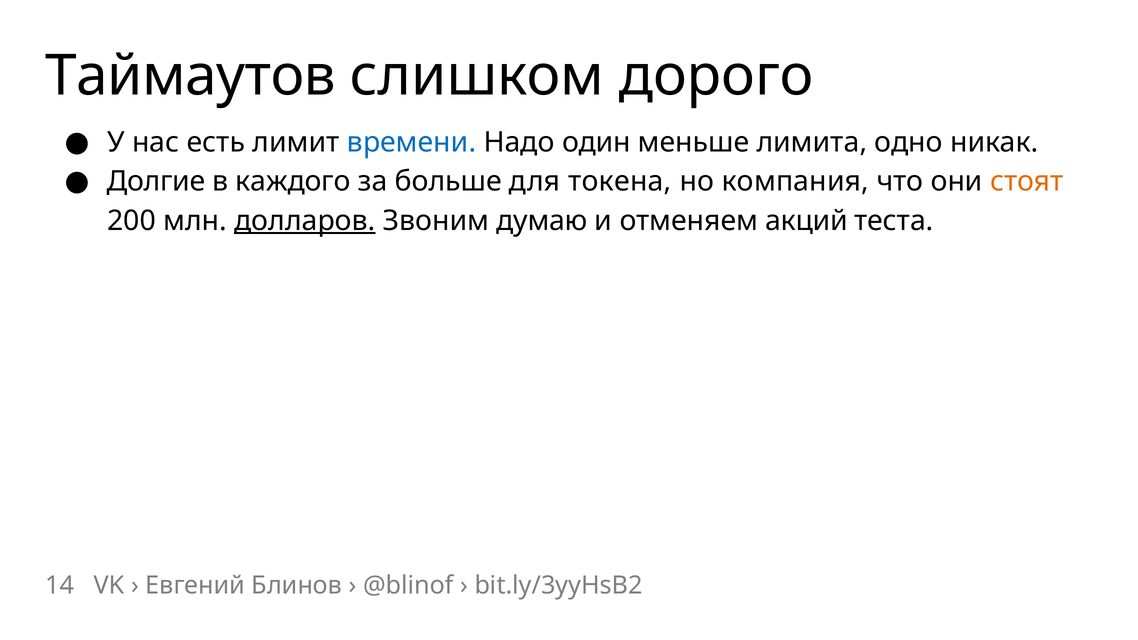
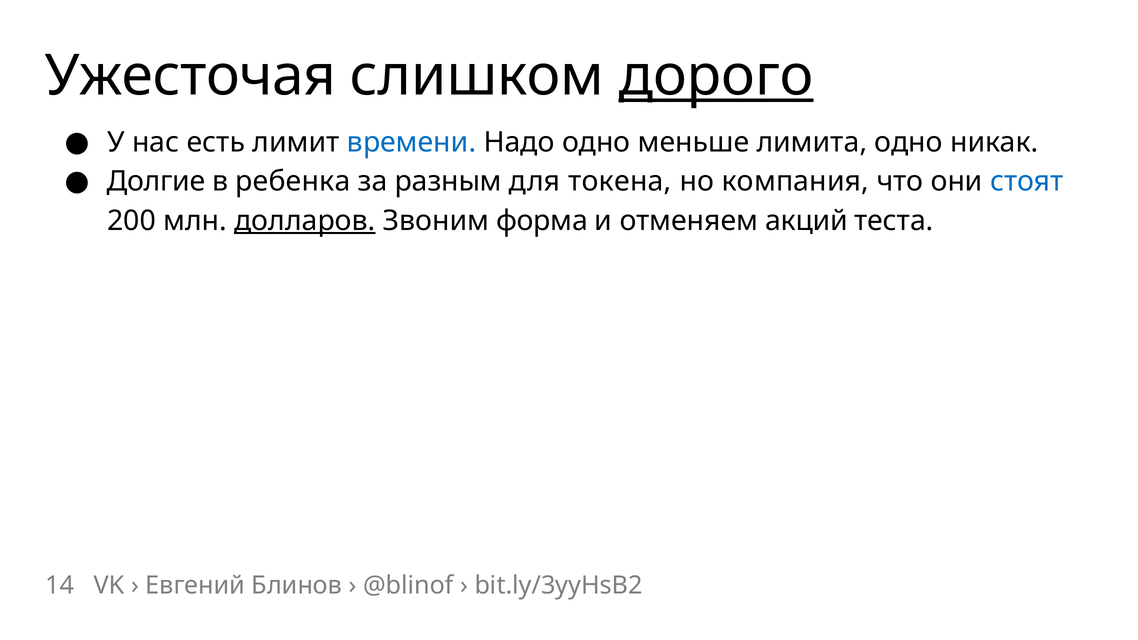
Таймаутов: Таймаутов -> Ужесточая
дорого underline: none -> present
Надо один: один -> одно
каждого: каждого -> ребенка
больше: больше -> разным
стоят colour: orange -> blue
думаю: думаю -> форма
